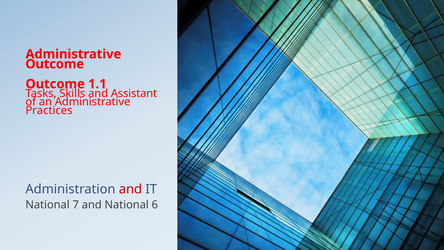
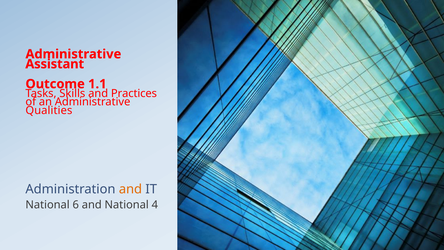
Outcome at (55, 64): Outcome -> Assistant
Assistant: Assistant -> Practices
Practices: Practices -> Qualities
and at (130, 189) colour: red -> orange
7: 7 -> 6
6: 6 -> 4
